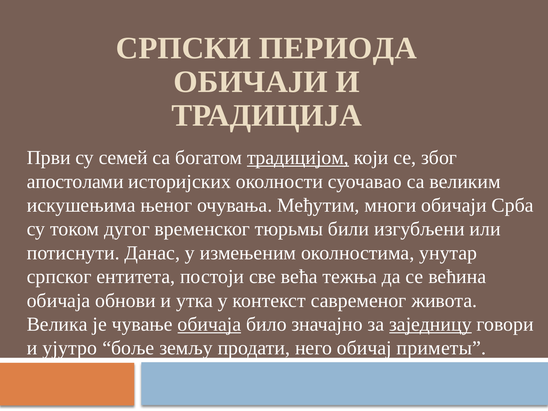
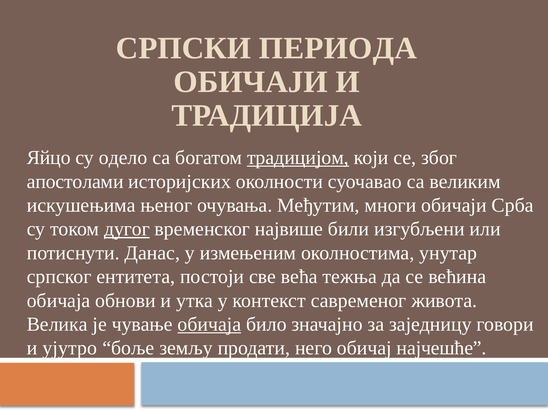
Први: Први -> Яйцо
семей: семей -> одело
дугог underline: none -> present
тюрьмы: тюрьмы -> највише
заједницу underline: present -> none
приметы: приметы -> најчешће
